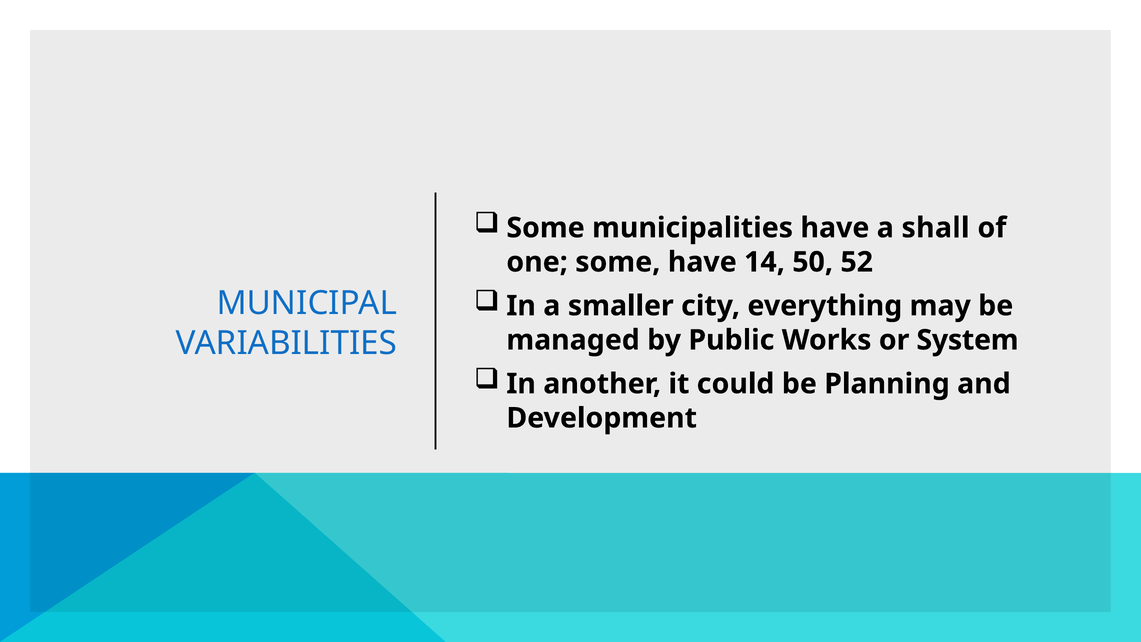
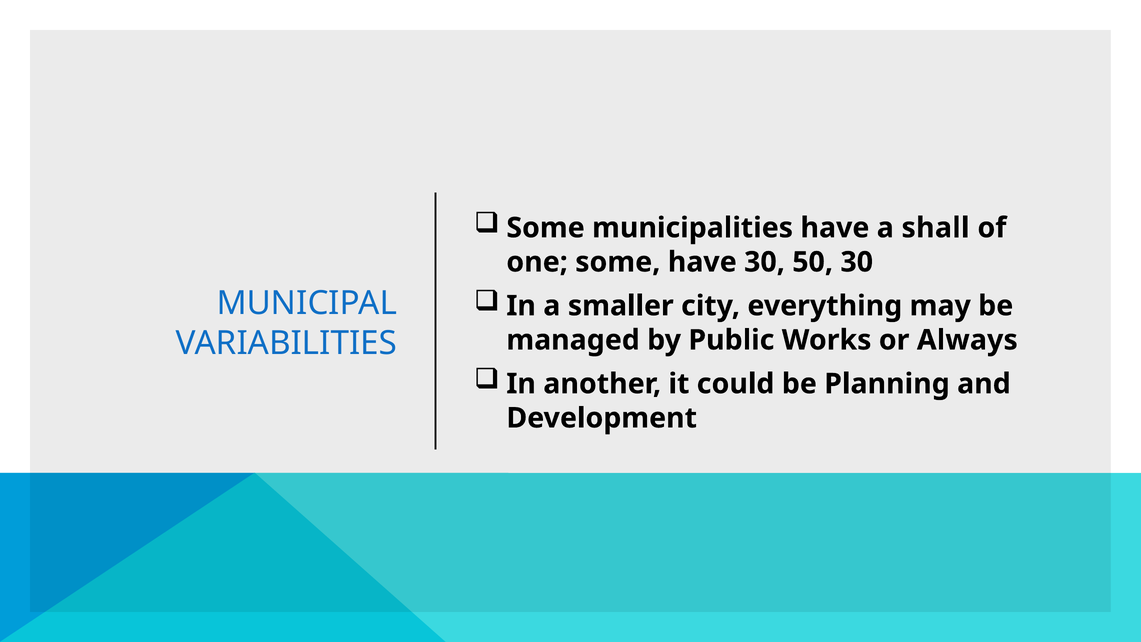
have 14: 14 -> 30
50 52: 52 -> 30
System: System -> Always
